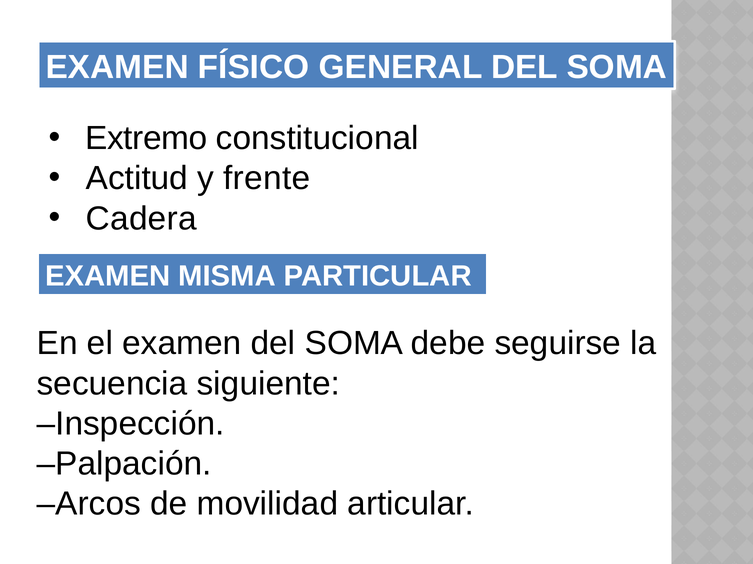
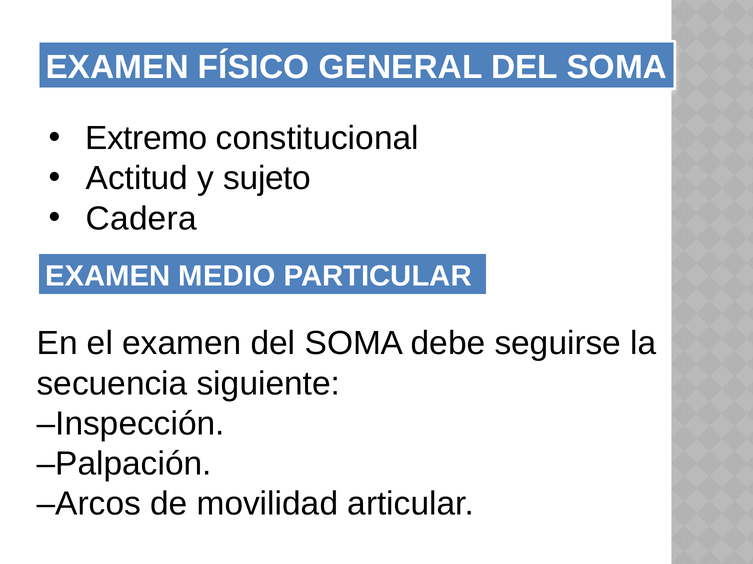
frente: frente -> sujeto
MISMA: MISMA -> MEDIO
